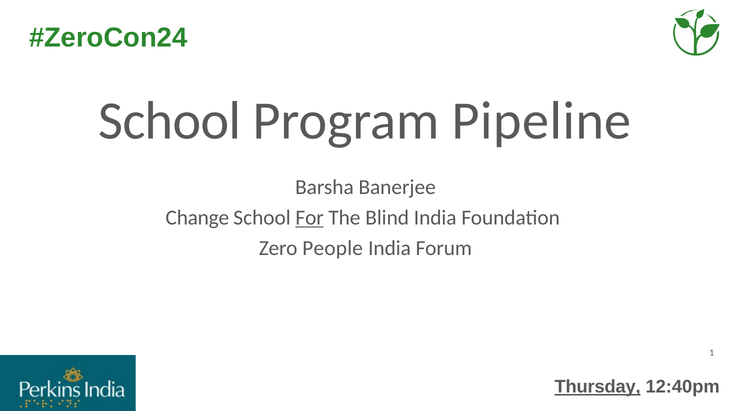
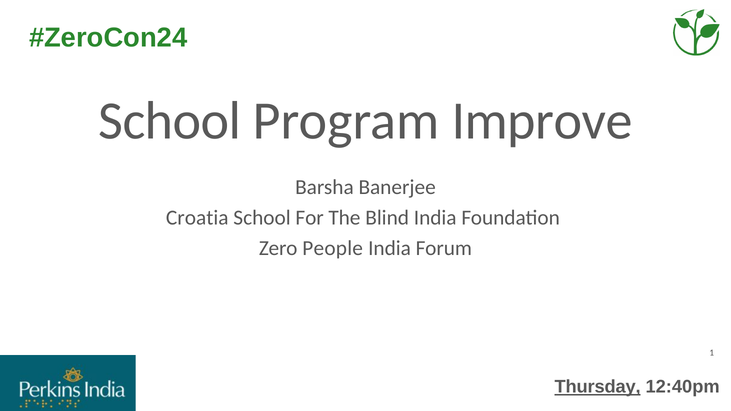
Pipeline: Pipeline -> Improve
Change: Change -> Croatia
For underline: present -> none
